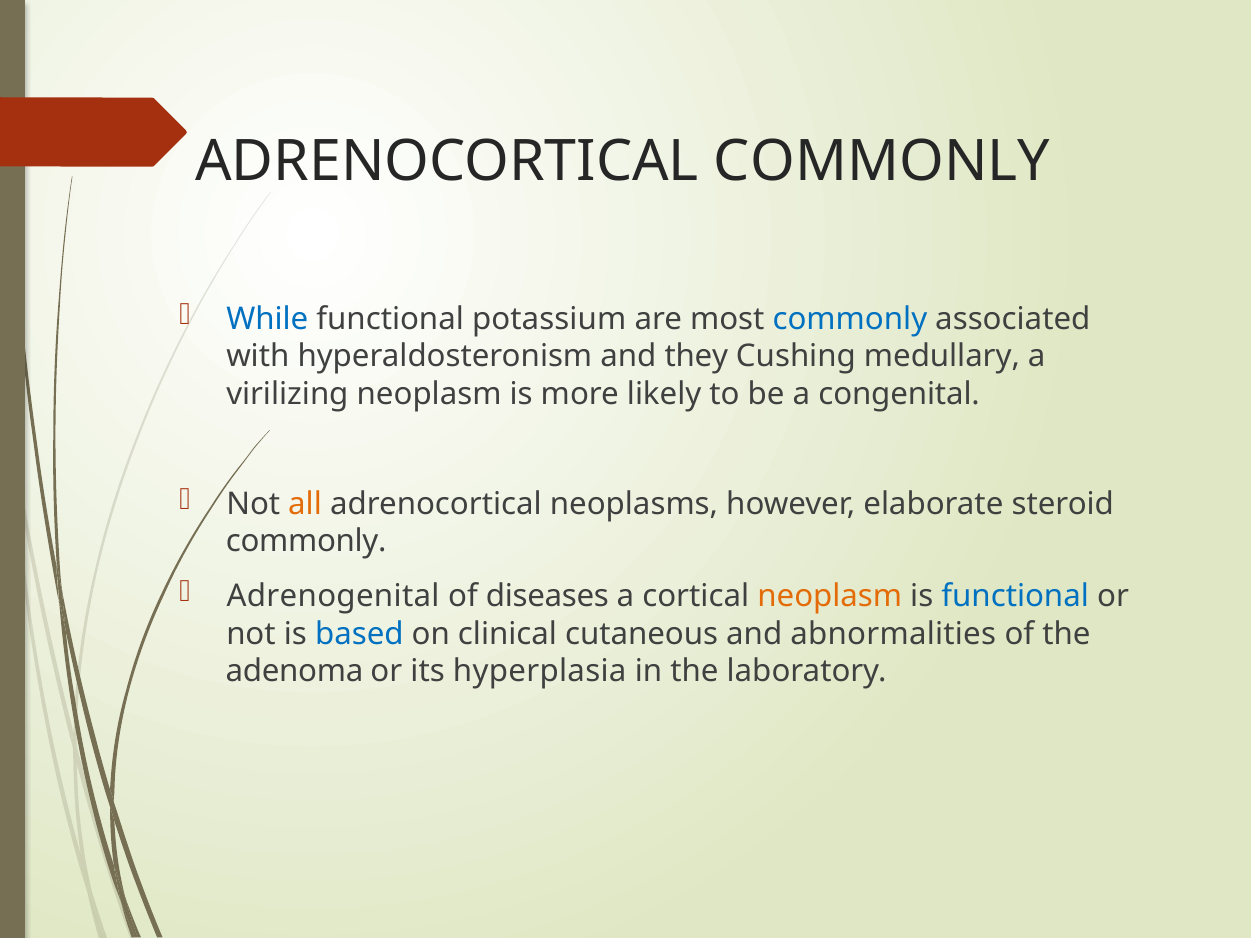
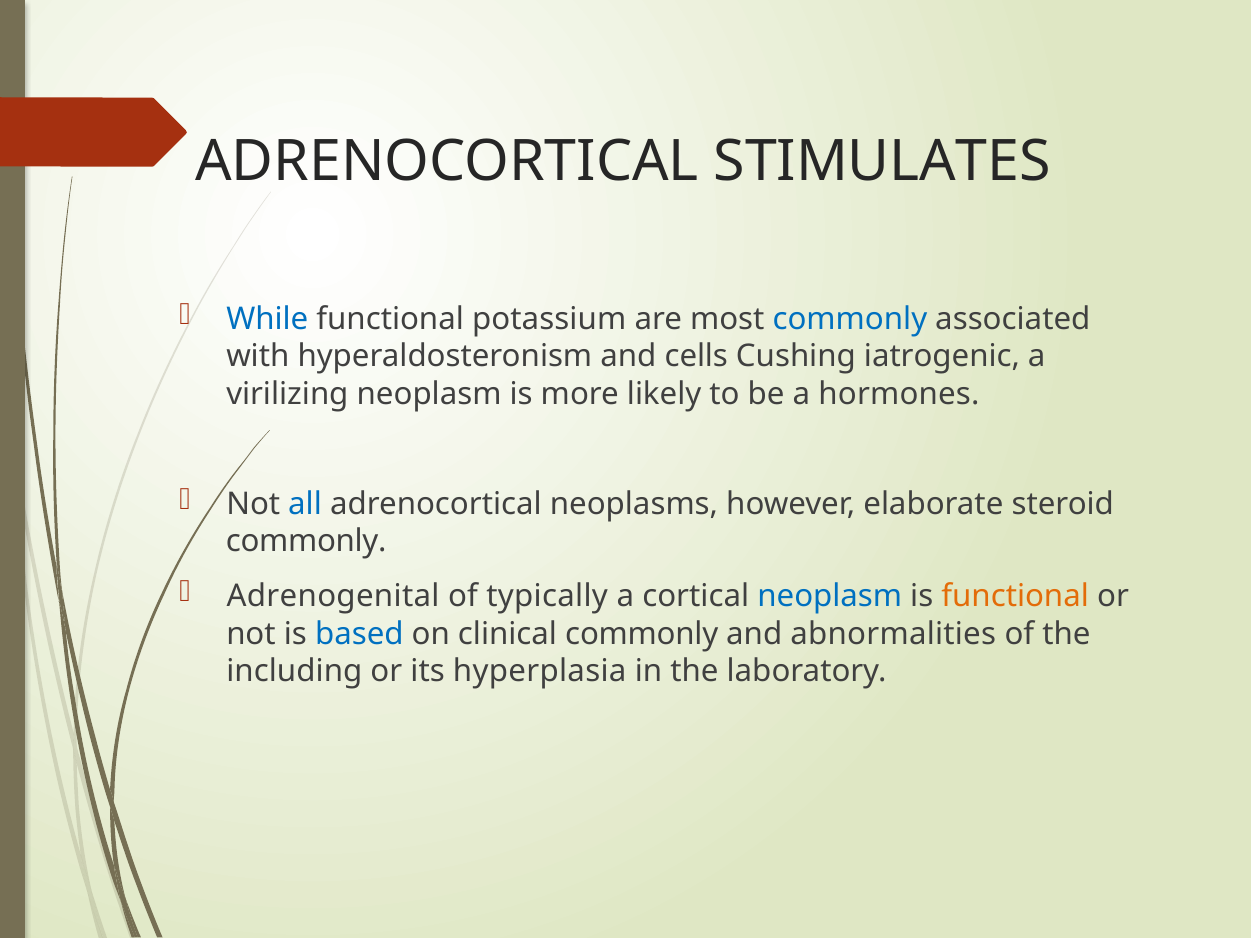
ADRENOCORTICAL COMMONLY: COMMONLY -> STIMULATES
they: they -> cells
medullary: medullary -> iatrogenic
congenital: congenital -> hormones
all colour: orange -> blue
diseases: diseases -> typically
neoplasm at (830, 596) colour: orange -> blue
functional at (1015, 596) colour: blue -> orange
clinical cutaneous: cutaneous -> commonly
adenoma: adenoma -> including
